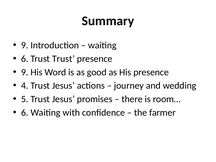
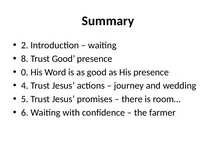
9 at (25, 45): 9 -> 2
6 at (25, 59): 6 -> 8
Trust Trust: Trust -> Good
9 at (25, 72): 9 -> 0
